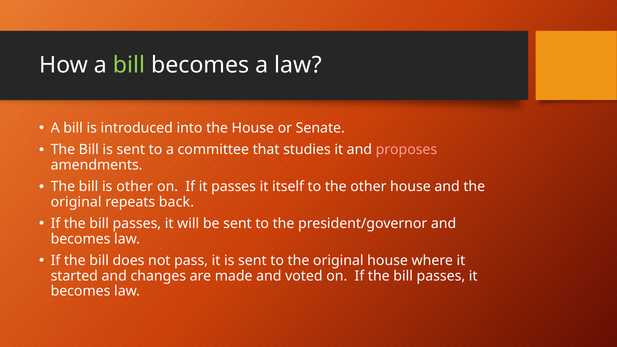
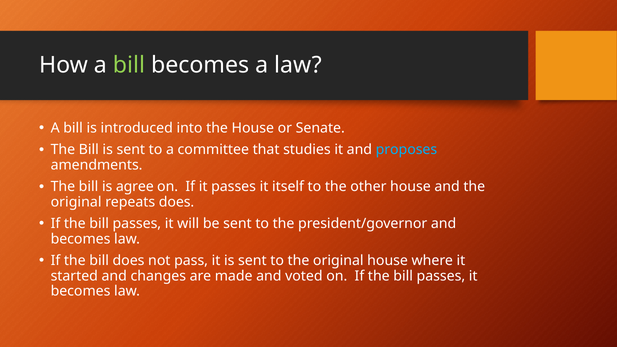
proposes colour: pink -> light blue
is other: other -> agree
repeats back: back -> does
